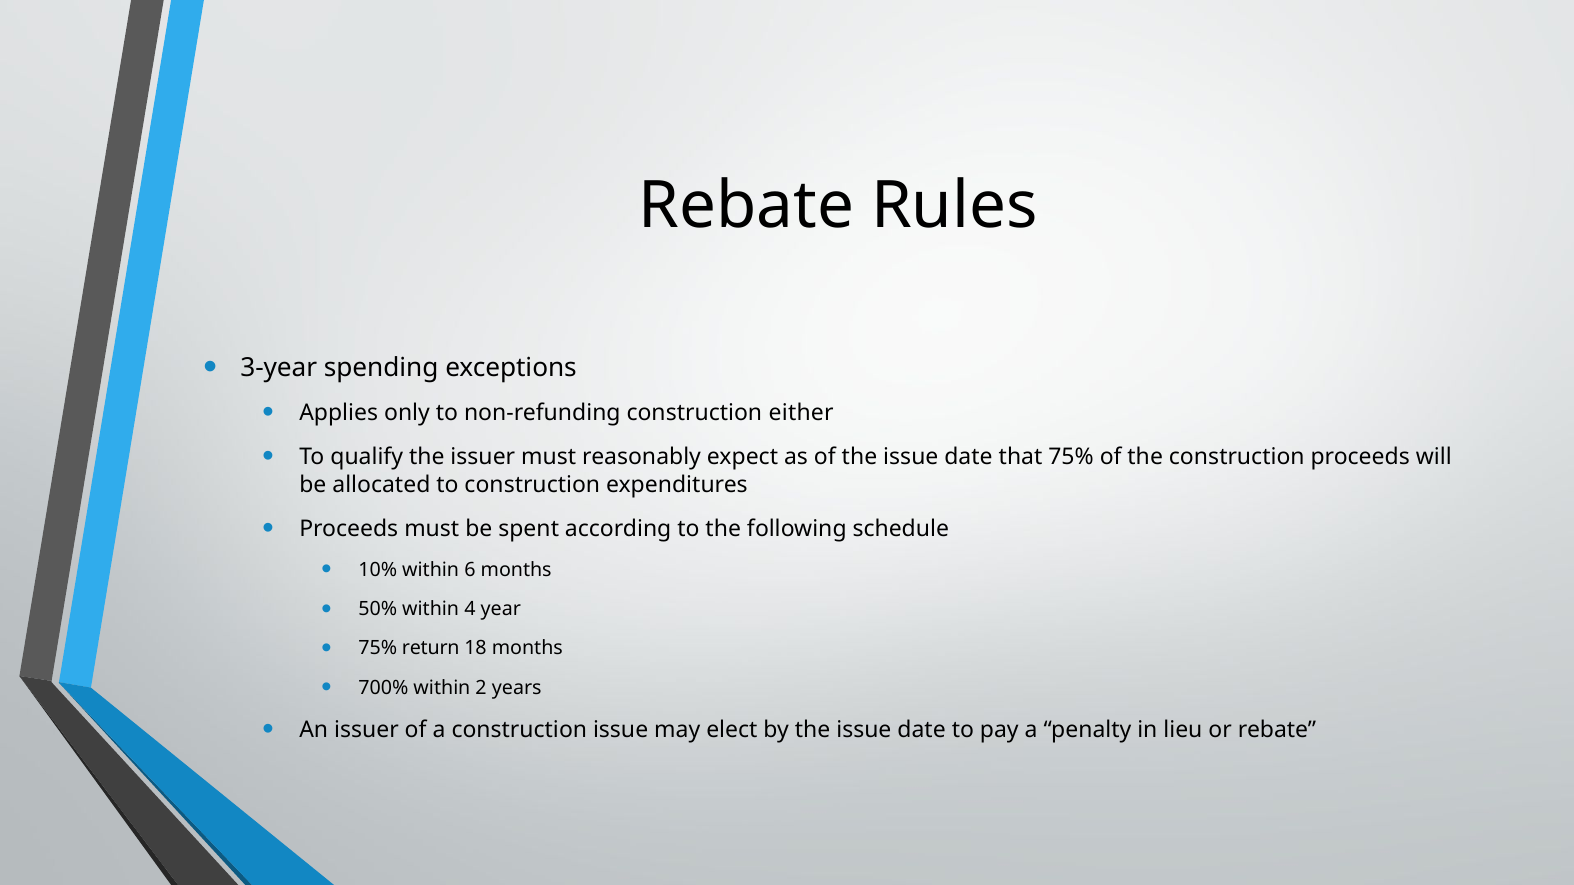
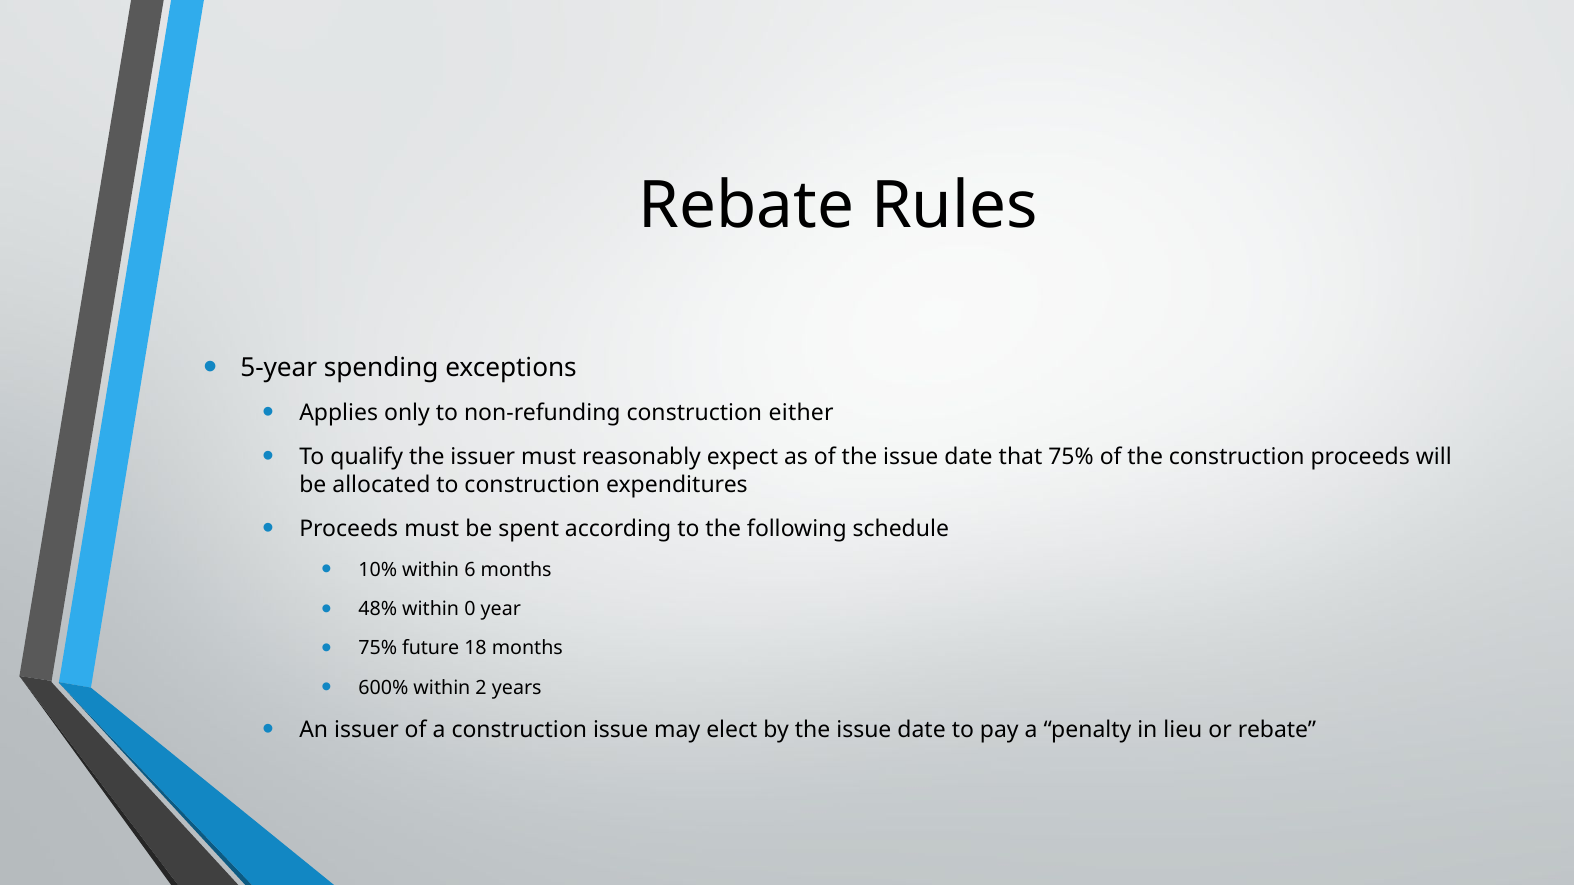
3-year: 3-year -> 5-year
50%: 50% -> 48%
4: 4 -> 0
return: return -> future
700%: 700% -> 600%
